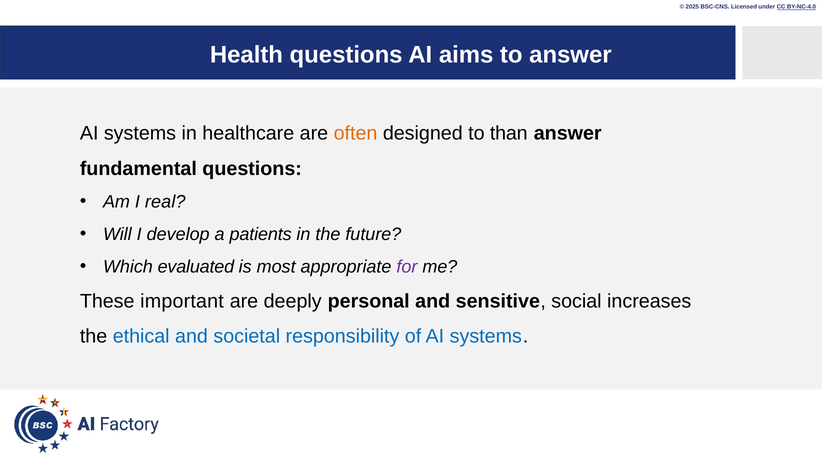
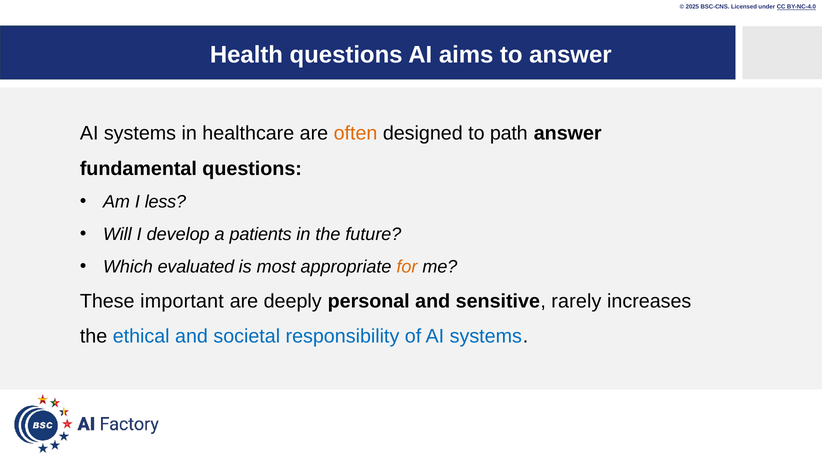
than: than -> path
real: real -> less
for colour: purple -> orange
social: social -> rarely
